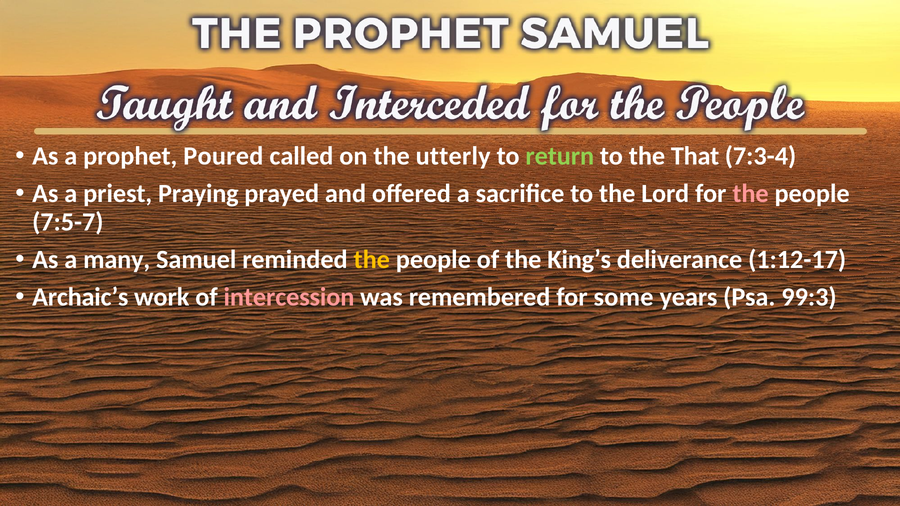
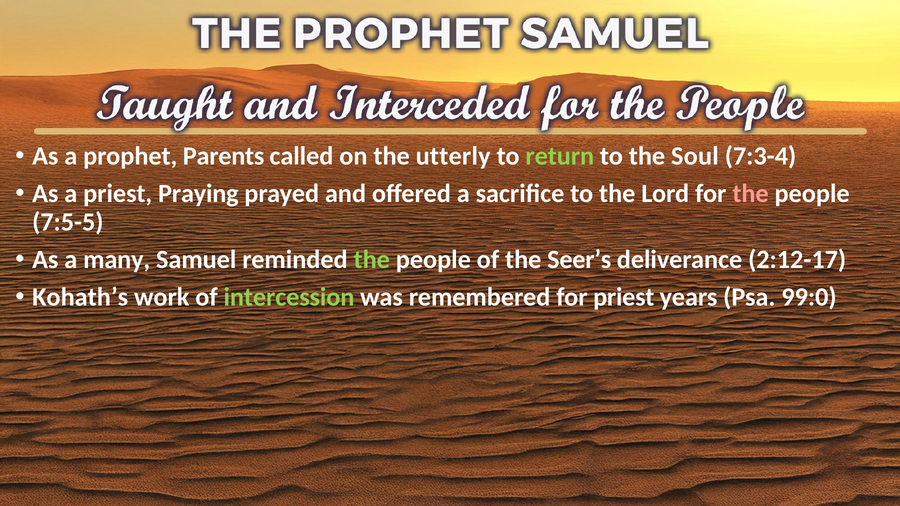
Poured: Poured -> Parents
That: That -> Soul
7:5-7: 7:5-7 -> 7:5-5
the at (372, 260) colour: yellow -> light green
King’s: King’s -> Seer’s
1:12-17: 1:12-17 -> 2:12-17
Archaic’s: Archaic’s -> Kohath’s
intercession colour: pink -> light green
for some: some -> priest
99:3: 99:3 -> 99:0
